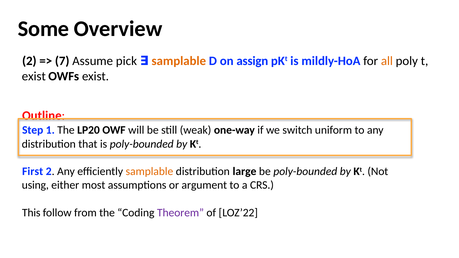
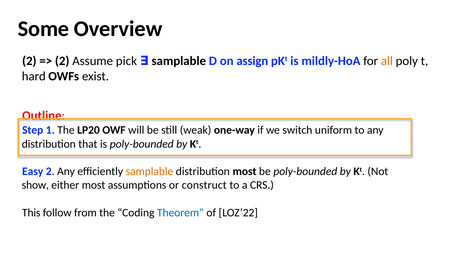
7 at (62, 61): 7 -> 2
samplable at (179, 61) colour: orange -> black
exist at (34, 76): exist -> hard
First: First -> Easy
distribution large: large -> most
using: using -> show
argument: argument -> construct
Theorem colour: purple -> blue
